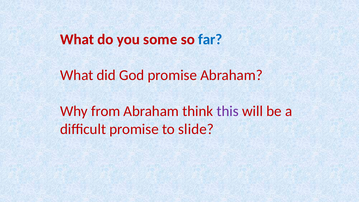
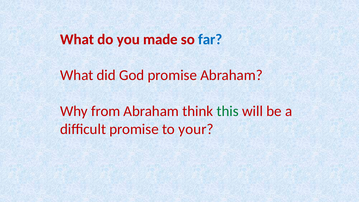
some: some -> made
this colour: purple -> green
slide: slide -> your
